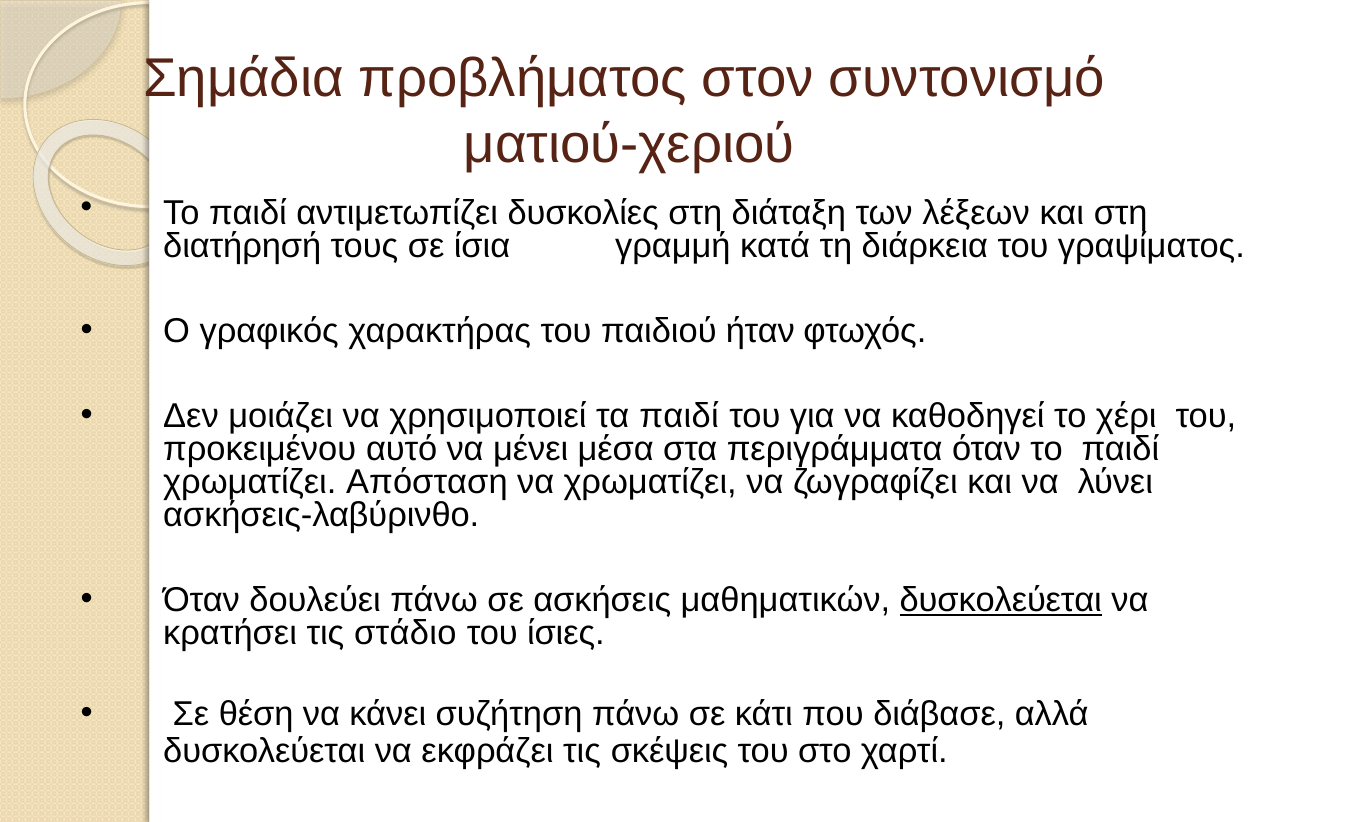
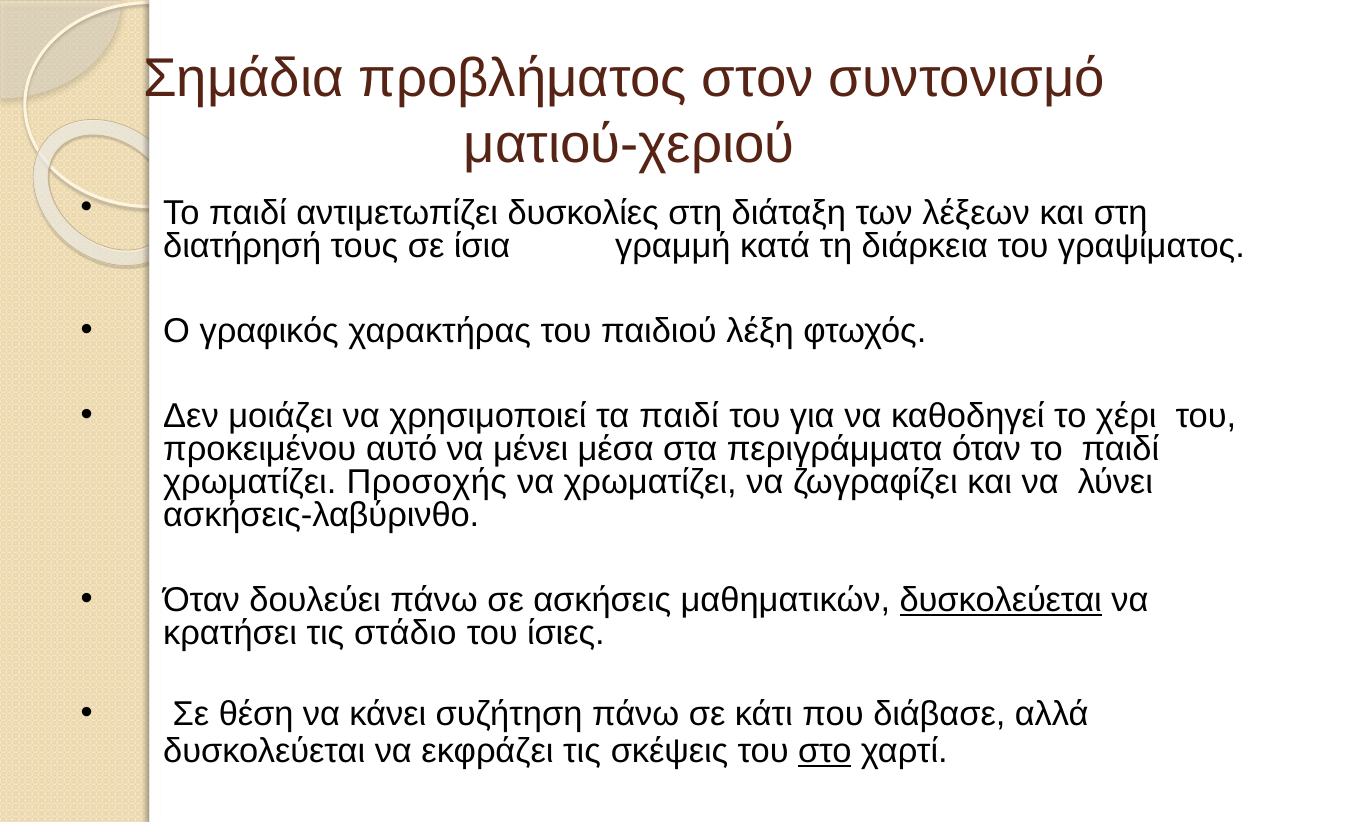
ήταν: ήταν -> λέξη
Απόσταση: Απόσταση -> Προσοχής
στο underline: none -> present
